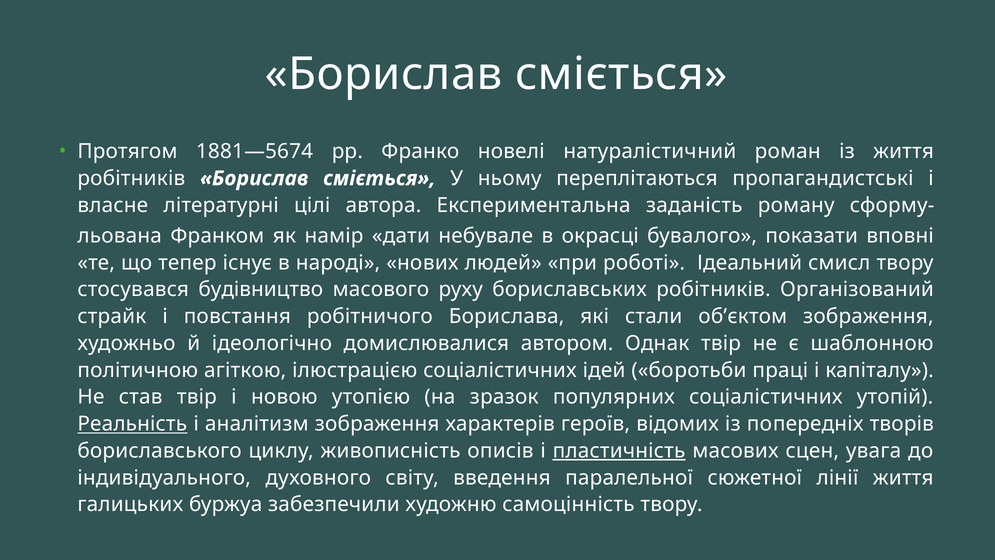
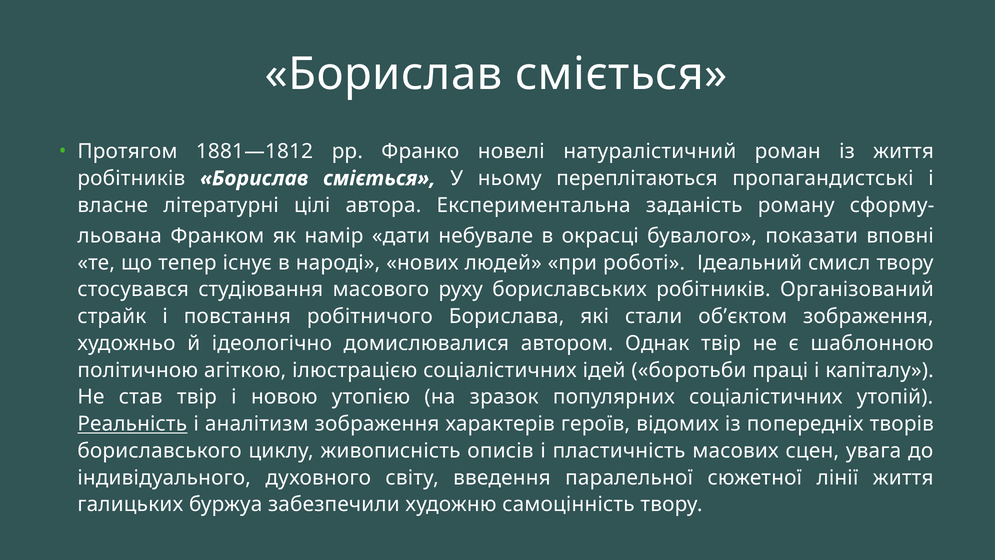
1881—5674: 1881—5674 -> 1881—1812
будівництво: будівництво -> студіювання
пластичність underline: present -> none
